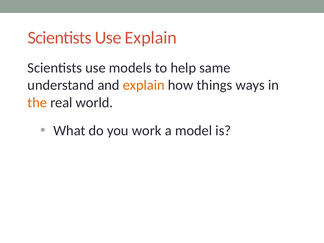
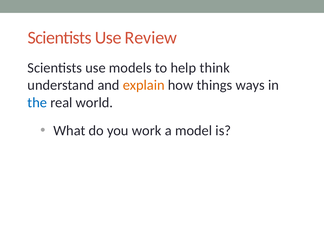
Use Explain: Explain -> Review
same: same -> think
the colour: orange -> blue
